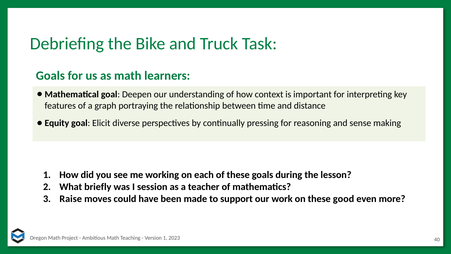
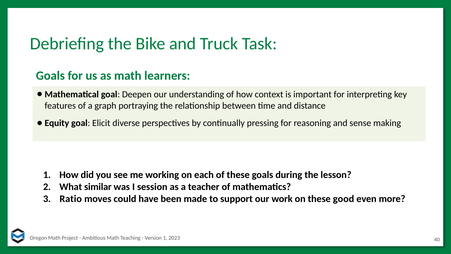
briefly: briefly -> similar
Raise: Raise -> Ratio
